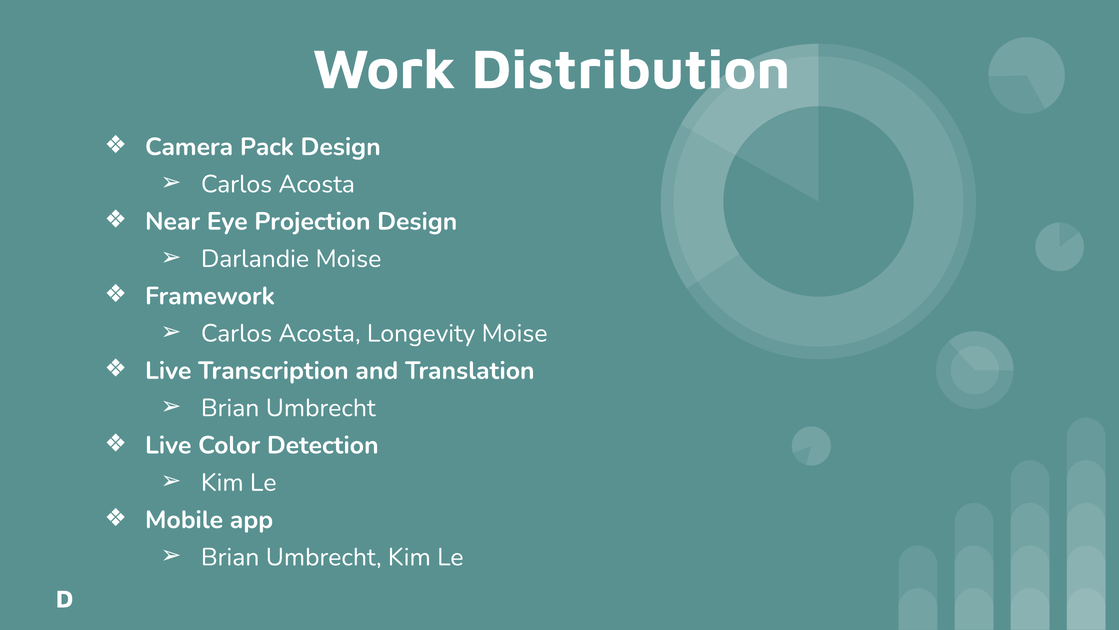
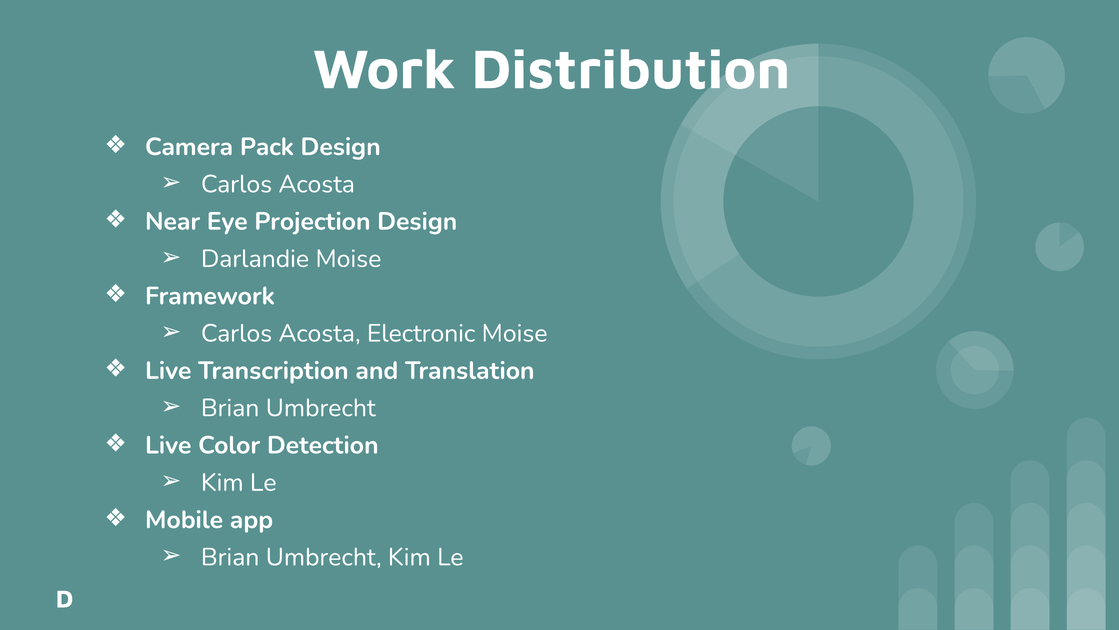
Longevity: Longevity -> Electronic
